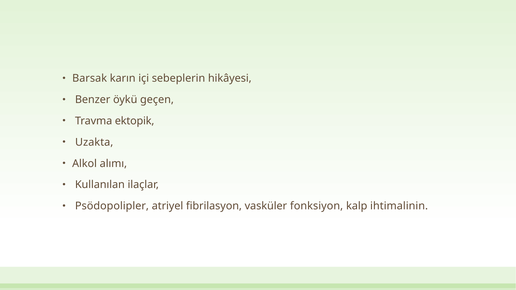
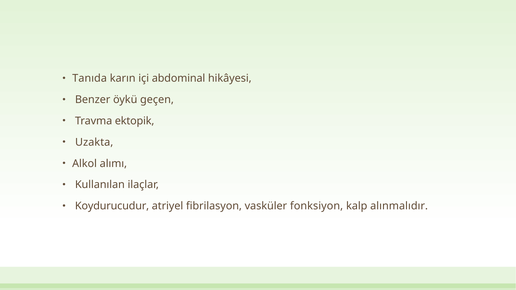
Barsak: Barsak -> Tanıda
sebeplerin: sebeplerin -> abdominal
Psödopolipler: Psödopolipler -> Koydurucudur
ihtimalinin: ihtimalinin -> alınmalıdır
